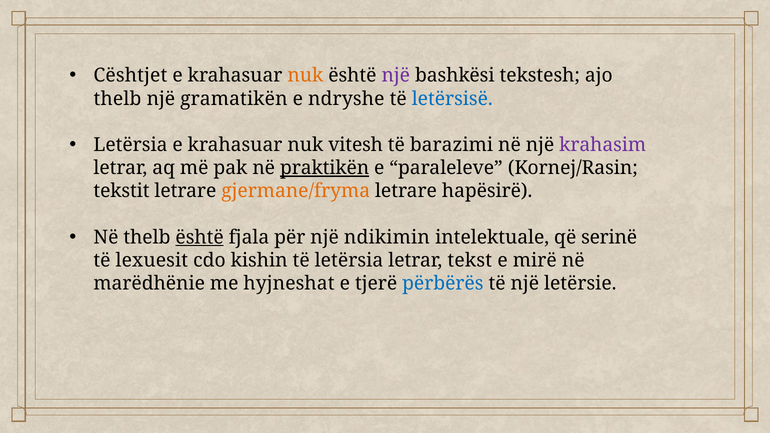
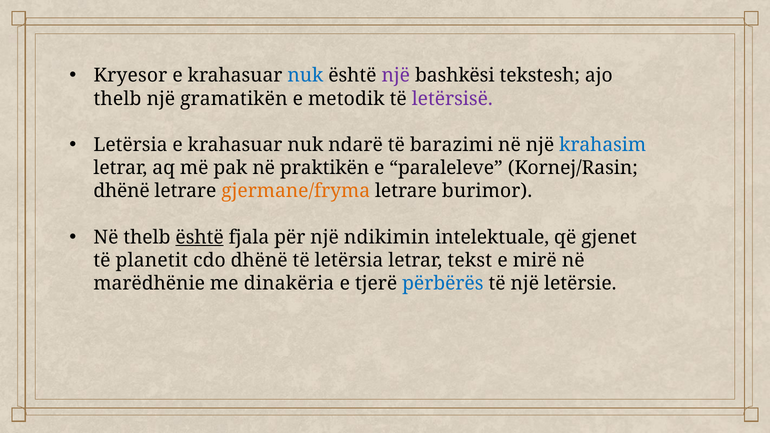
Cështjet: Cështjet -> Kryesor
nuk at (305, 76) colour: orange -> blue
ndryshe: ndryshe -> metodik
letërsisë colour: blue -> purple
vitesh: vitesh -> ndarë
krahasim colour: purple -> blue
praktikën underline: present -> none
tekstit at (122, 191): tekstit -> dhënë
hapësirë: hapësirë -> burimor
serinë: serinë -> gjenet
lexuesit: lexuesit -> planetit
cdo kishin: kishin -> dhënë
hyjneshat: hyjneshat -> dinakëria
